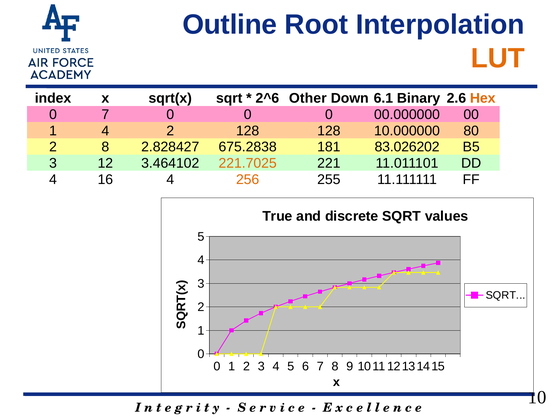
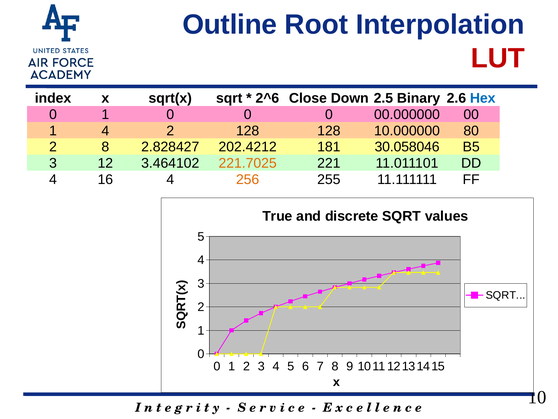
LUT colour: orange -> red
Other: Other -> Close
6.1: 6.1 -> 2.5
Hex colour: orange -> blue
7 at (105, 114): 7 -> 1
675.2838: 675.2838 -> 202.4212
83.026202: 83.026202 -> 30.058046
